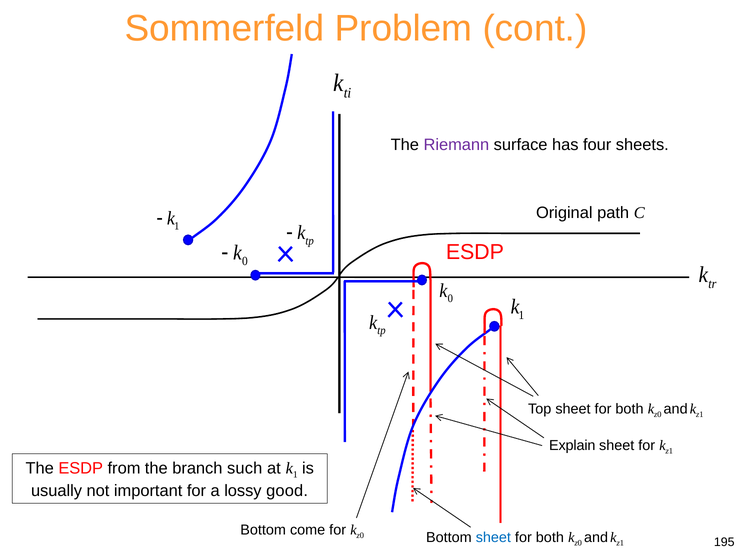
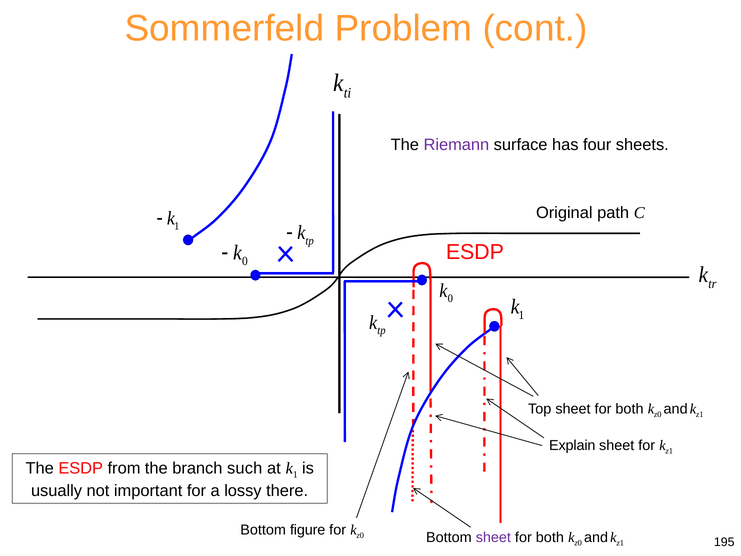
good: good -> there
come: come -> figure
sheet at (493, 537) colour: blue -> purple
